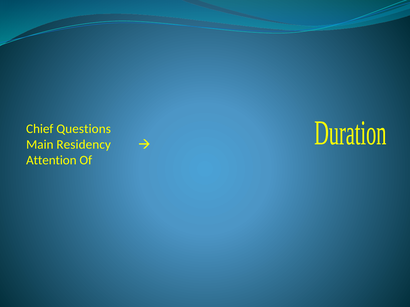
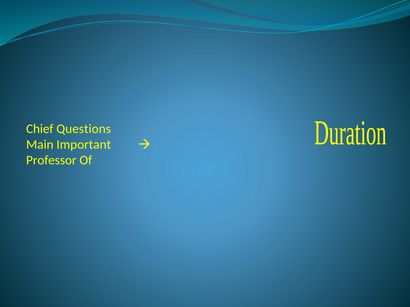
Residency: Residency -> Important
Attention: Attention -> Professor
